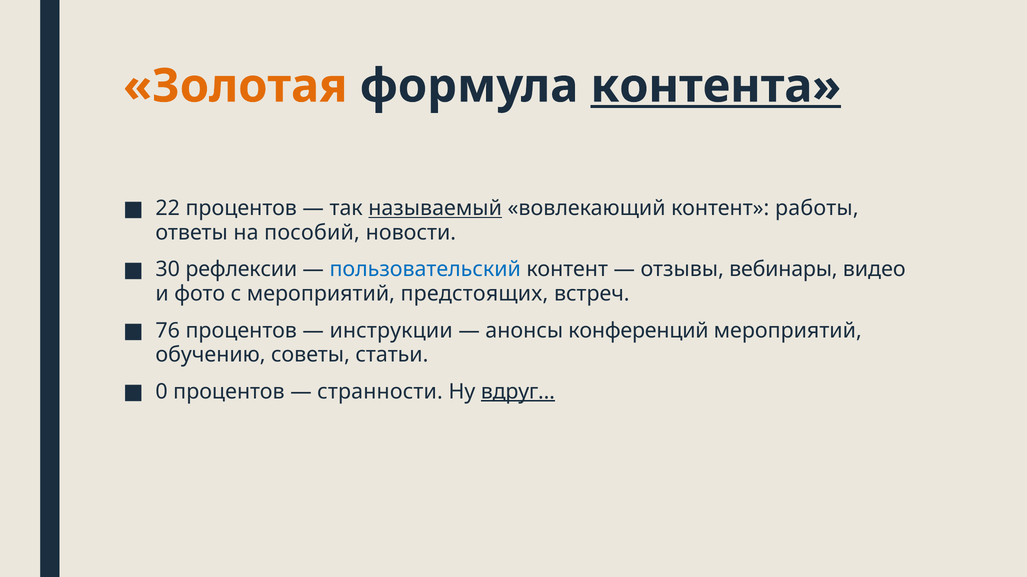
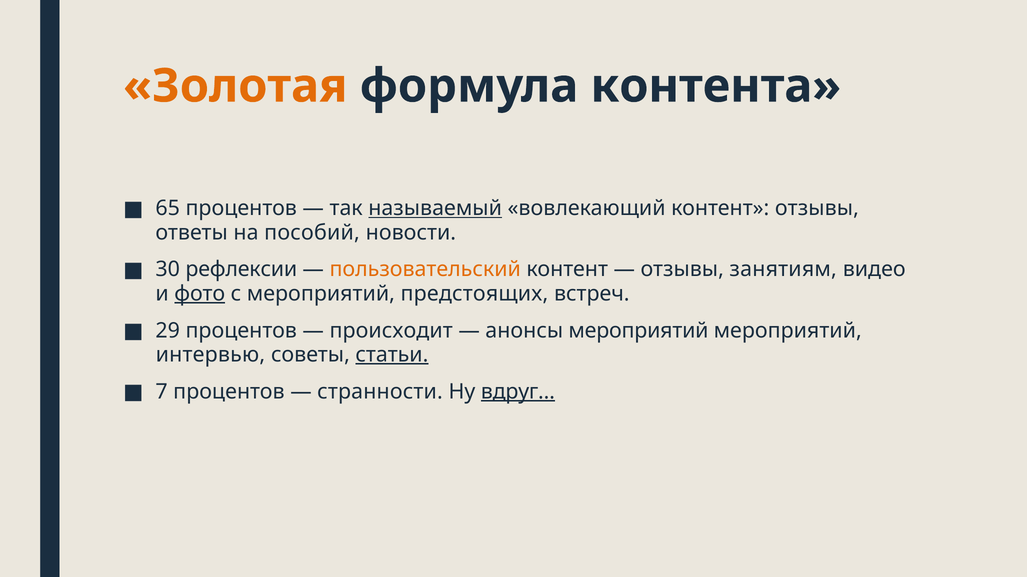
контента underline: present -> none
22: 22 -> 65
контент работы: работы -> отзывы
пользовательский colour: blue -> orange
вебинары: вебинары -> занятиям
фото underline: none -> present
76: 76 -> 29
инструкции: инструкции -> происходит
анонсы конференций: конференций -> мероприятий
обучению: обучению -> интервью
статьи underline: none -> present
0: 0 -> 7
